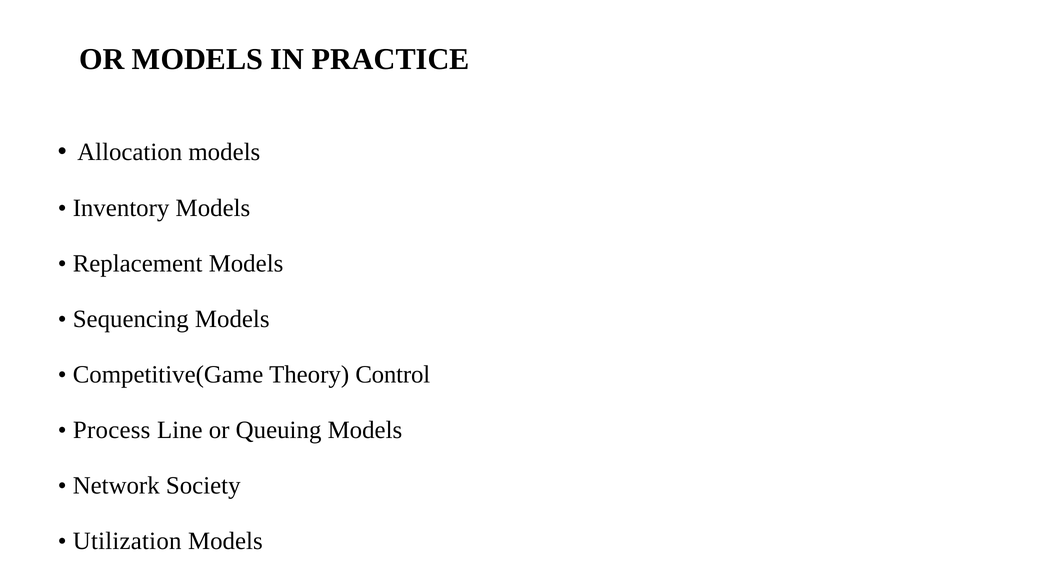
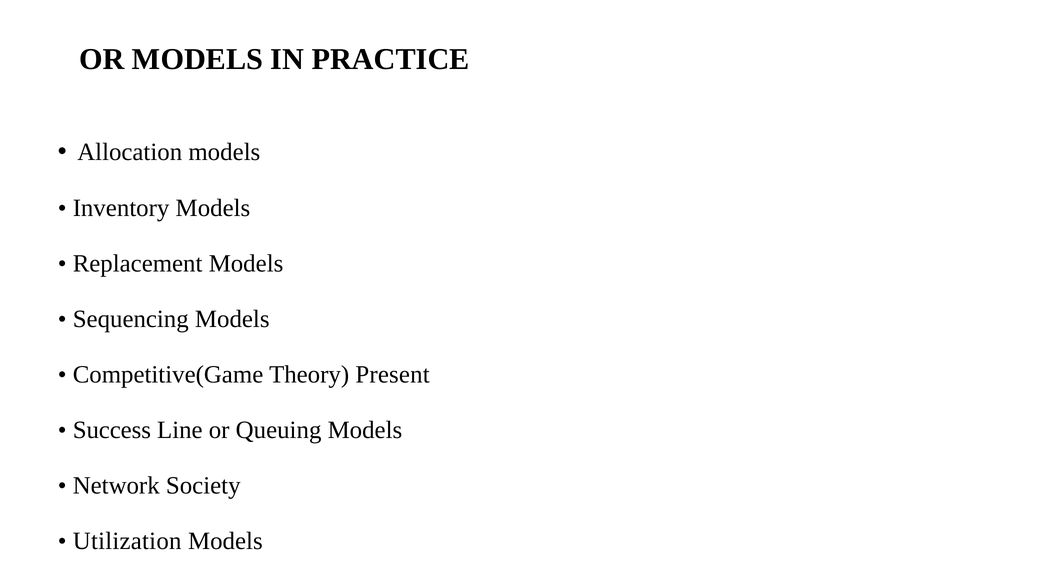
Control: Control -> Present
Process: Process -> Success
